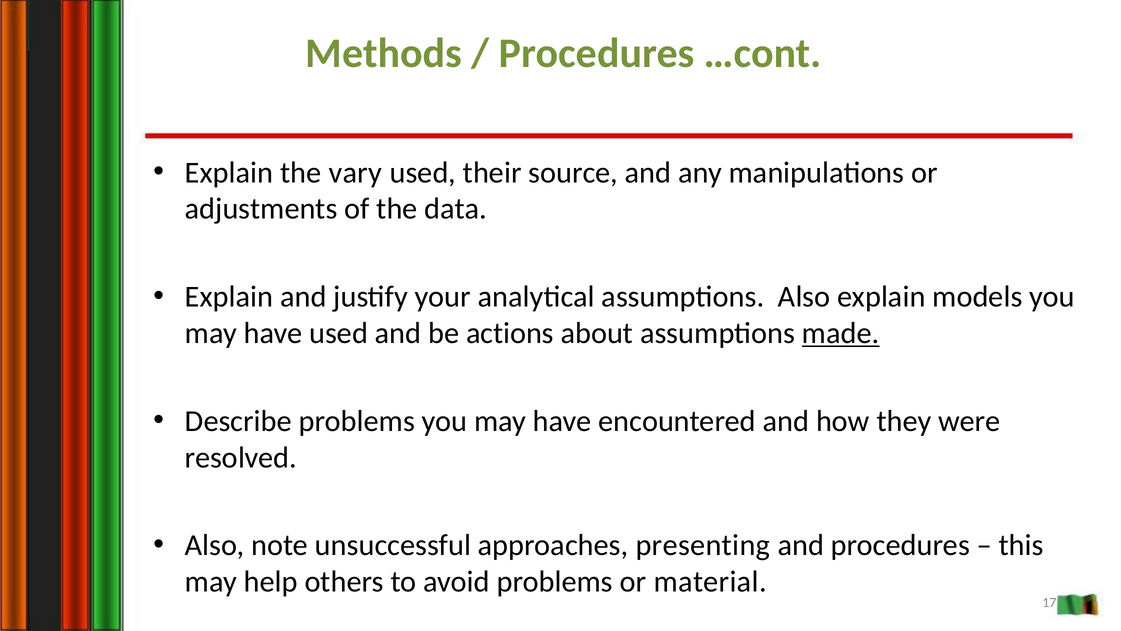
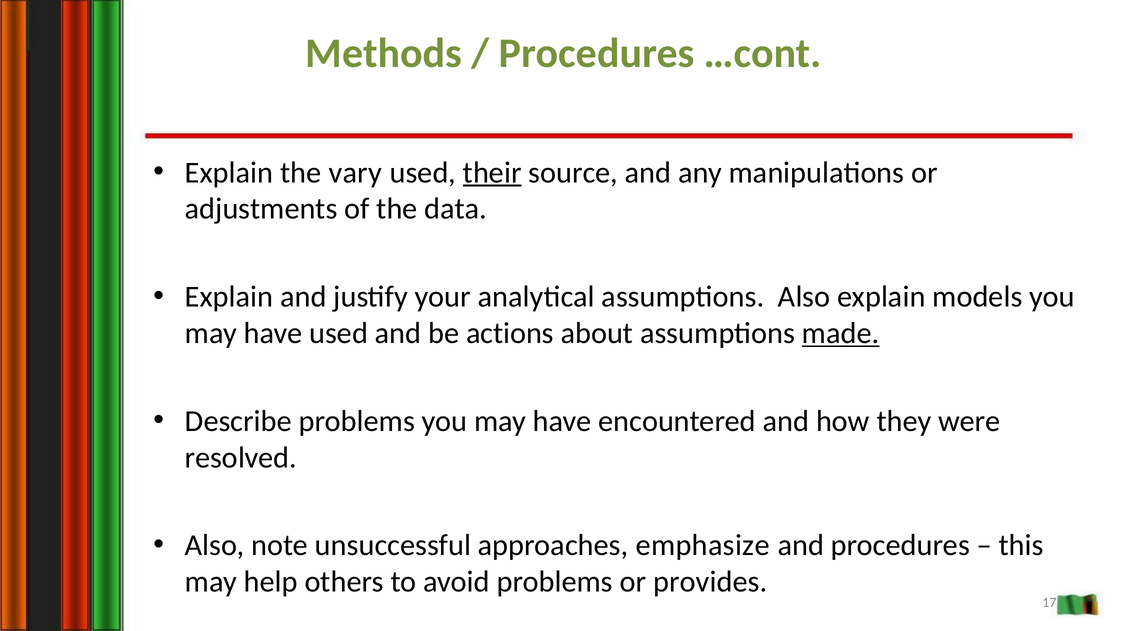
their underline: none -> present
presenting: presenting -> emphasize
material: material -> provides
